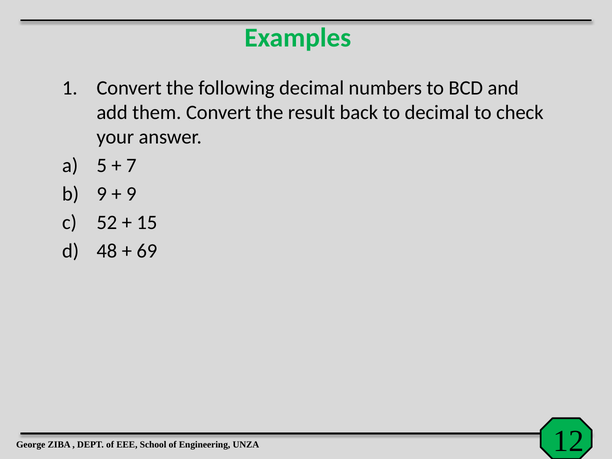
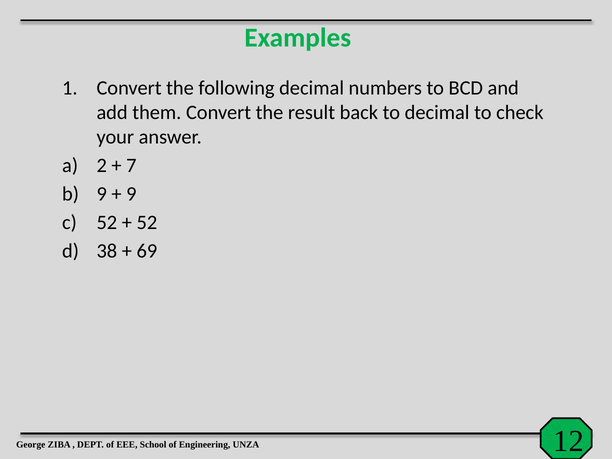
5: 5 -> 2
15 at (147, 223): 15 -> 52
48: 48 -> 38
